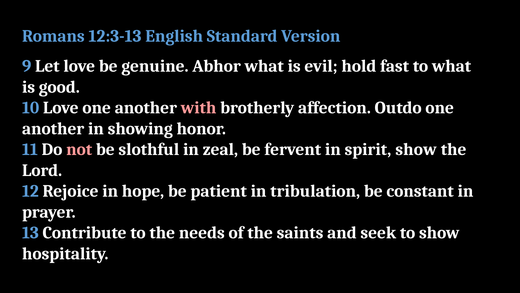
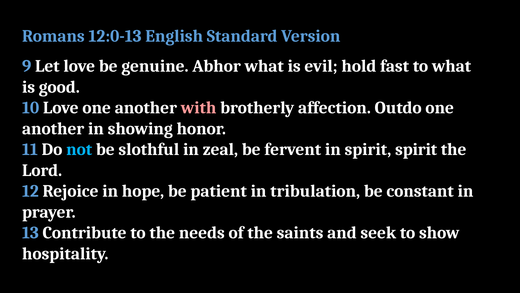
12:3-13: 12:3-13 -> 12:0-13
not colour: pink -> light blue
spirit show: show -> spirit
